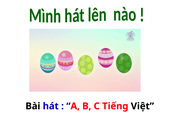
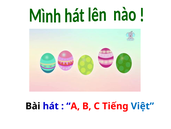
Việt colour: black -> blue
